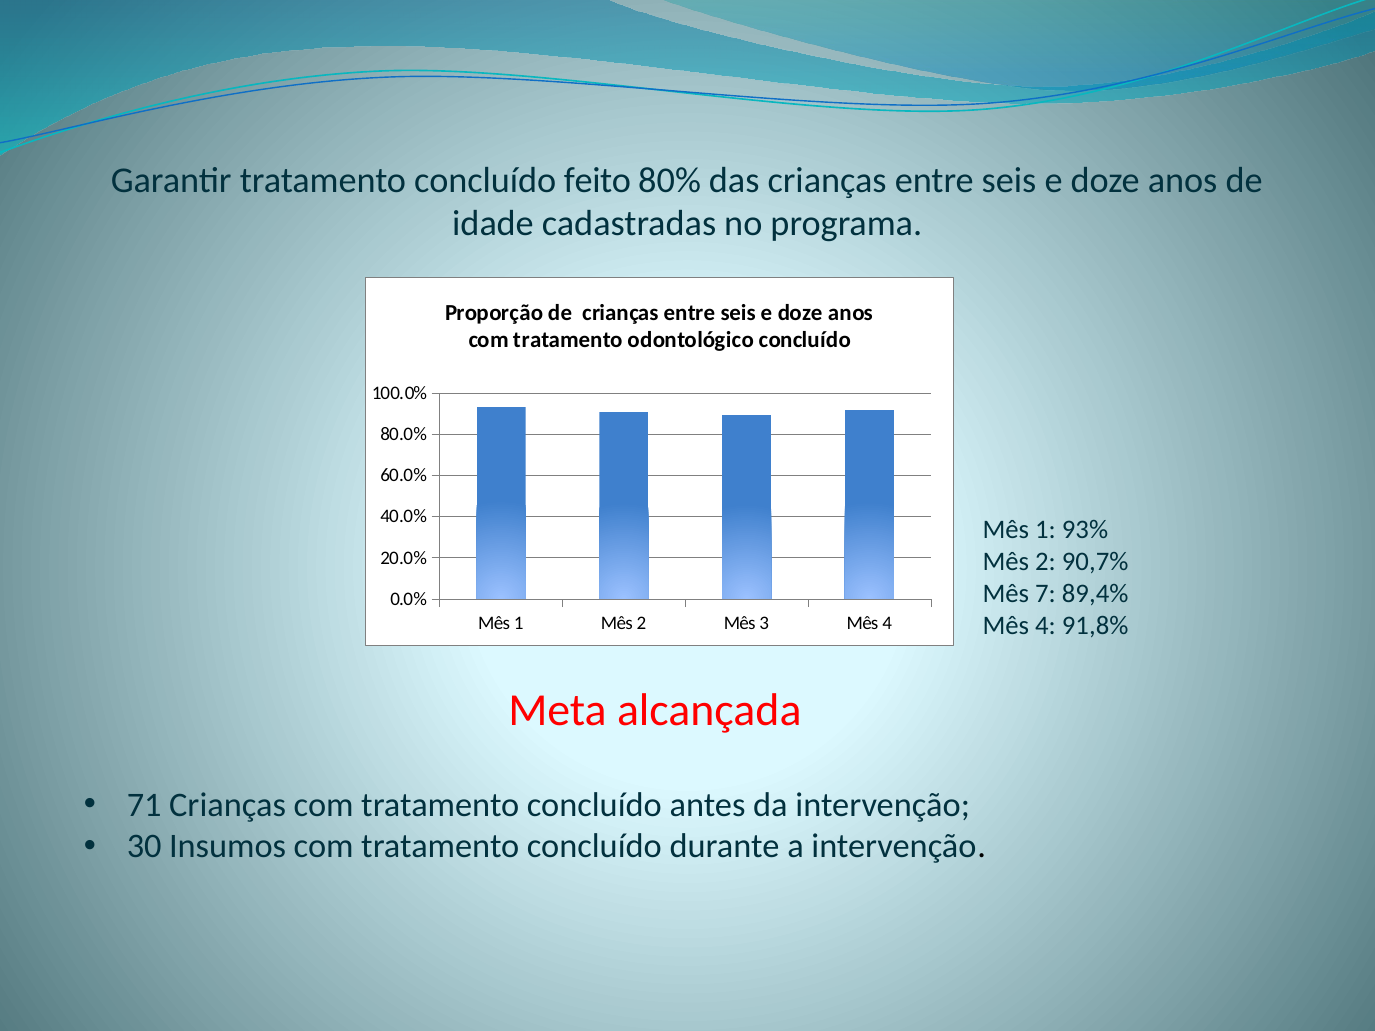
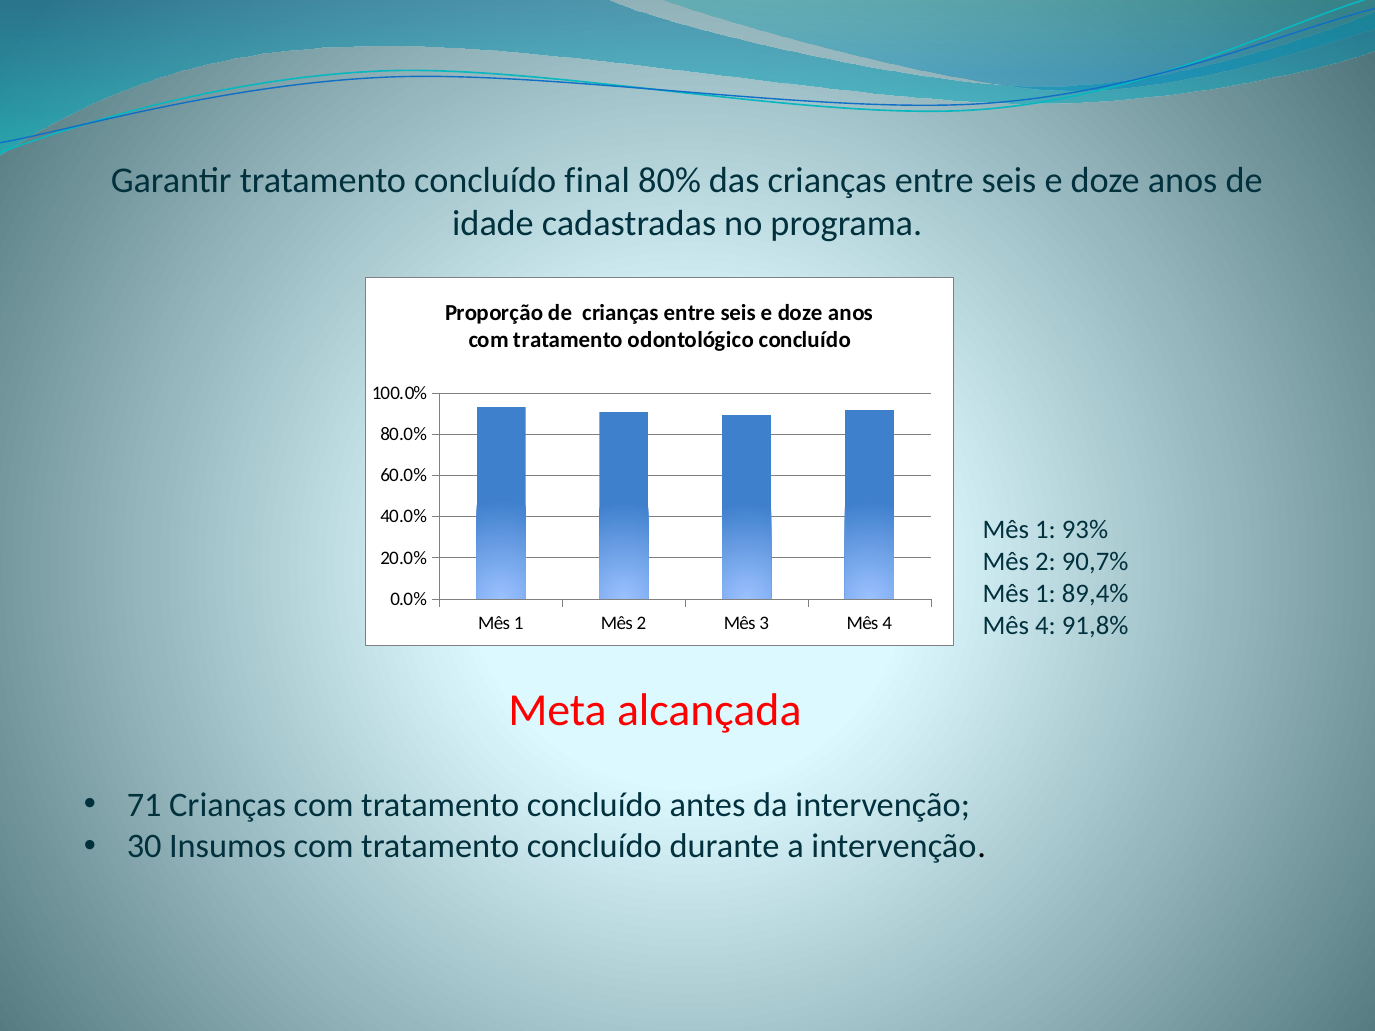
feito: feito -> final
7 at (1046, 594): 7 -> 1
